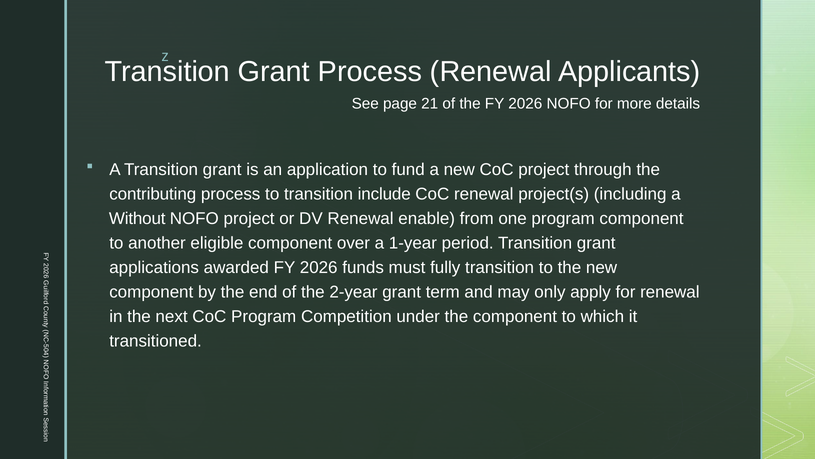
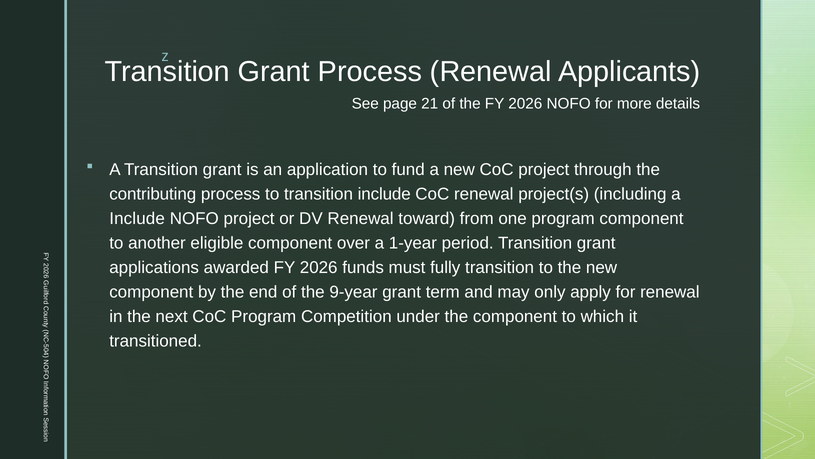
Without at (137, 218): Without -> Include
enable: enable -> toward
2-year: 2-year -> 9-year
